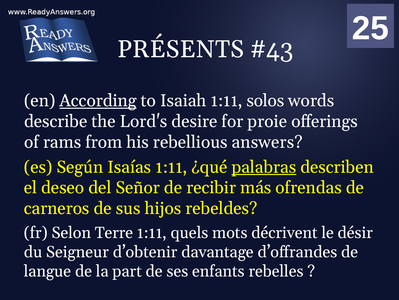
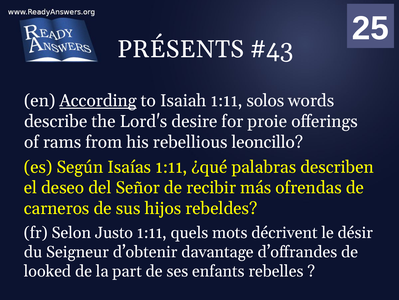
answers: answers -> leoncillo
palabras underline: present -> none
Terre: Terre -> Justo
langue: langue -> looked
